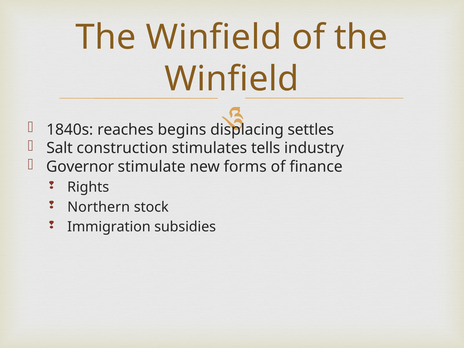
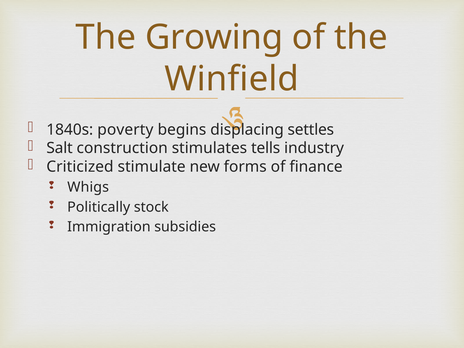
Winfield at (214, 37): Winfield -> Growing
reaches: reaches -> poverty
Governor: Governor -> Criticized
Rights: Rights -> Whigs
Northern: Northern -> Politically
